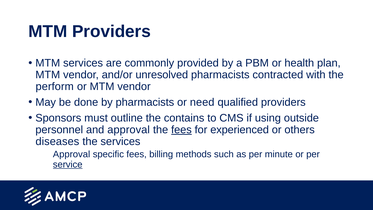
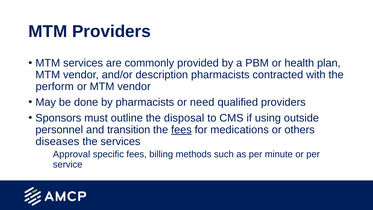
unresolved: unresolved -> description
contains: contains -> disposal
and approval: approval -> transition
experienced: experienced -> medications
service underline: present -> none
